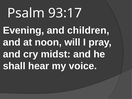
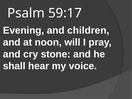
93:17: 93:17 -> 59:17
midst: midst -> stone
